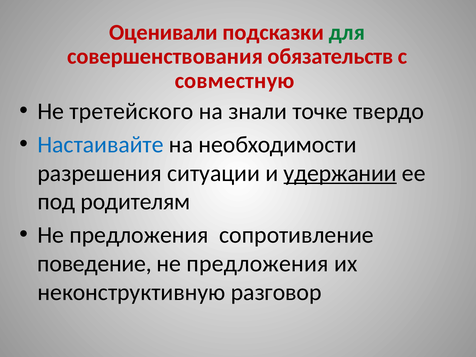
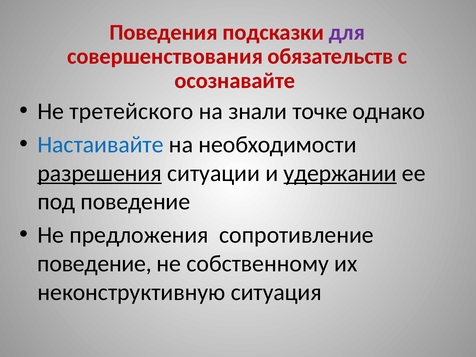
Оценивали: Оценивали -> Поведения
для colour: green -> purple
совместную: совместную -> осознавайте
твердо: твердо -> однако
разрешения underline: none -> present
под родителям: родителям -> поведение
предложения at (258, 264): предложения -> собственному
разговор: разговор -> ситуация
